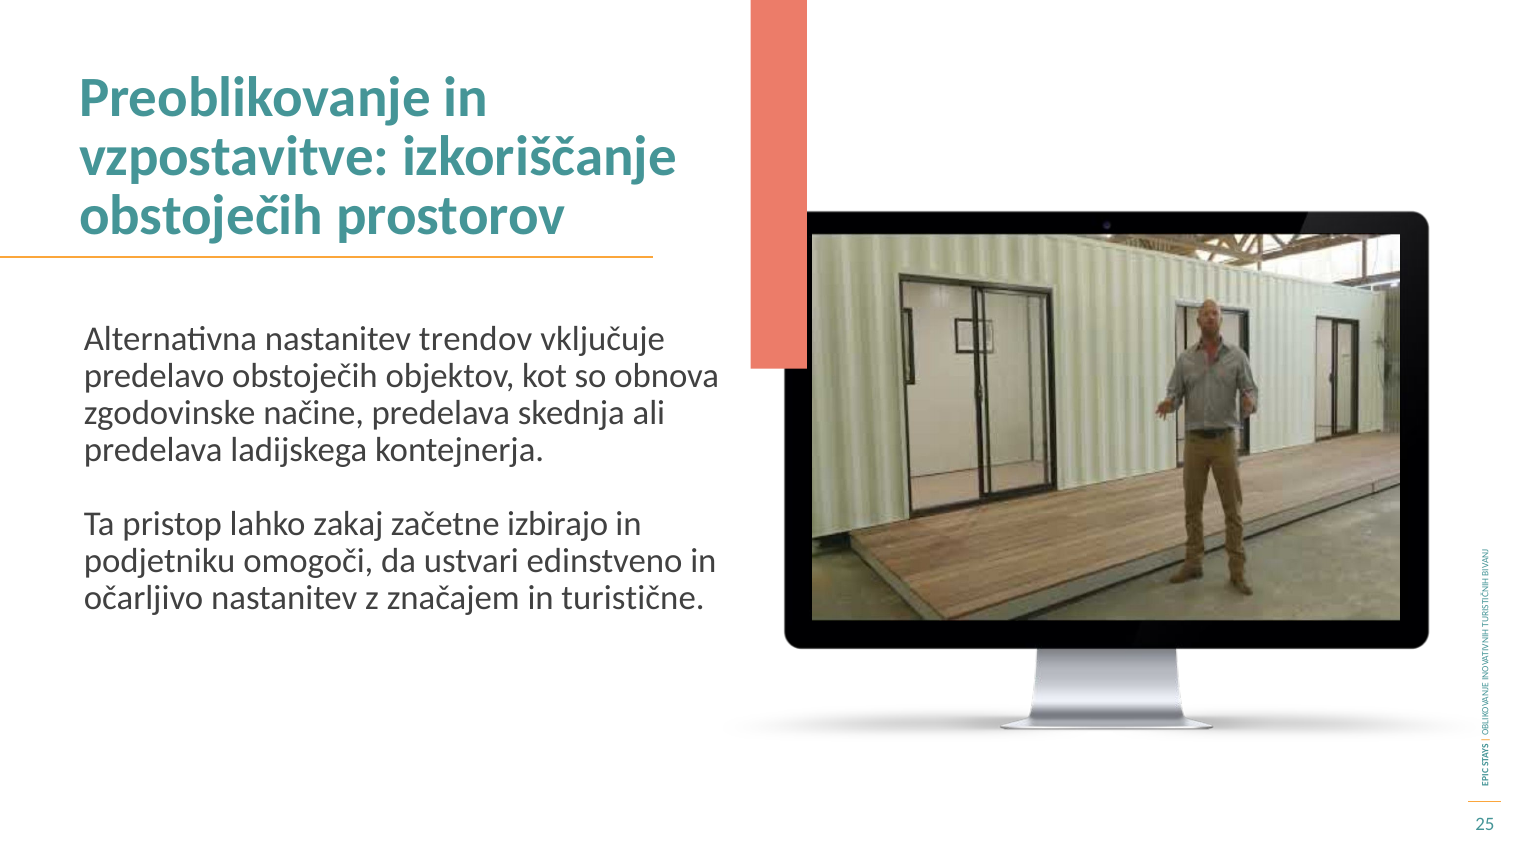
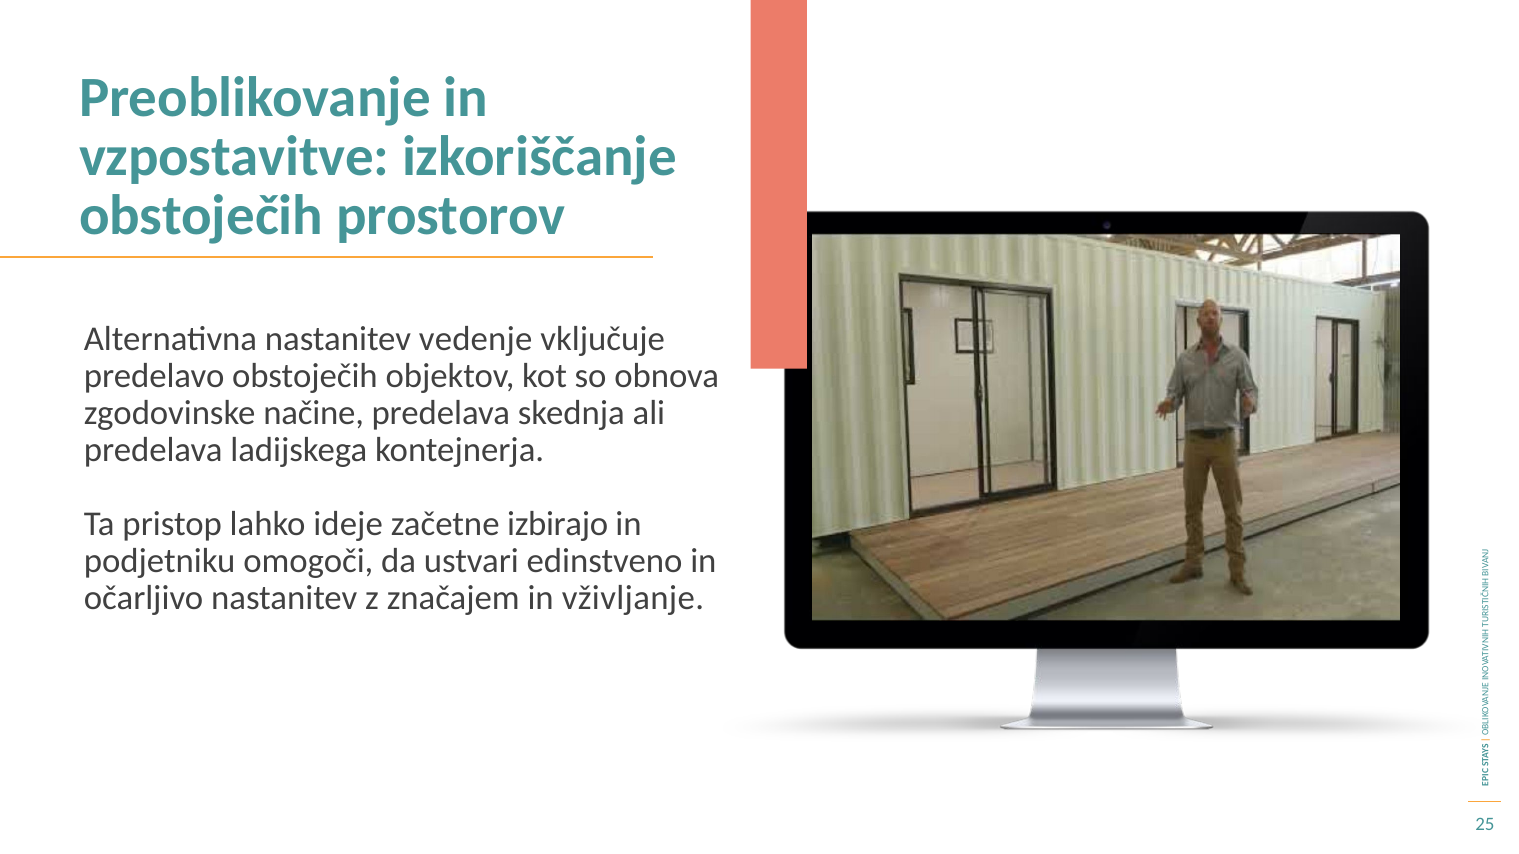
trendov: trendov -> vedenje
zakaj: zakaj -> ideje
turistične: turistične -> vživljanje
